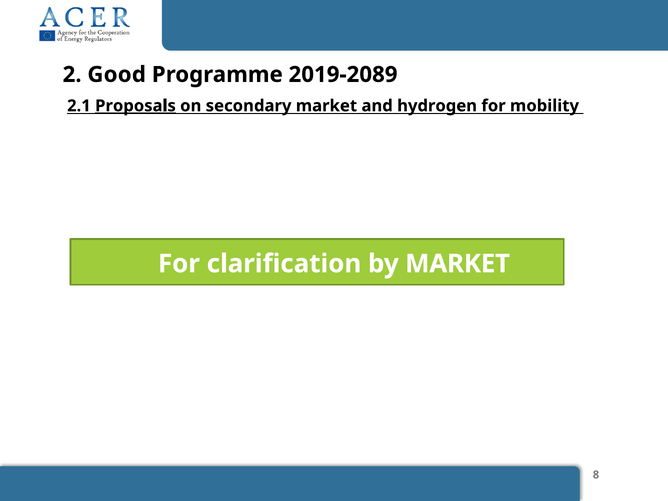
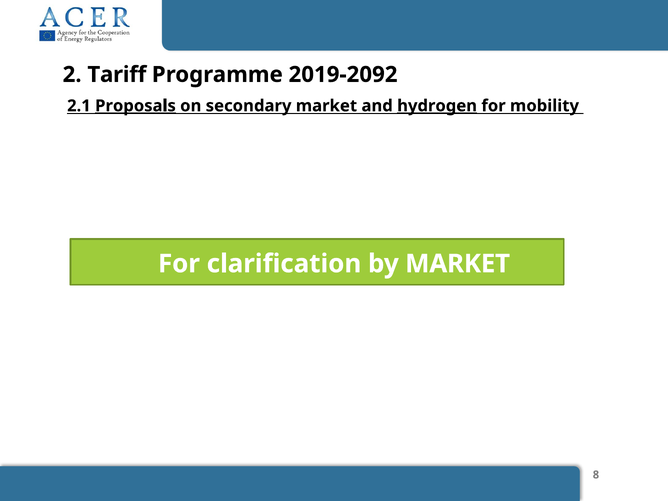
Good: Good -> Tariff
2019-2089: 2019-2089 -> 2019-2092
hydrogen underline: none -> present
